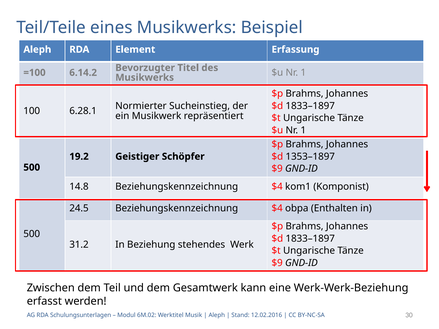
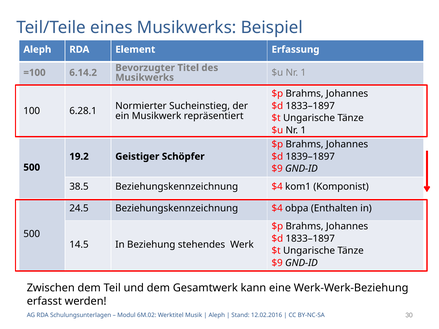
1353–1897: 1353–1897 -> 1839–1897
14.8: 14.8 -> 38.5
31.2: 31.2 -> 14.5
